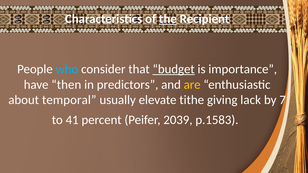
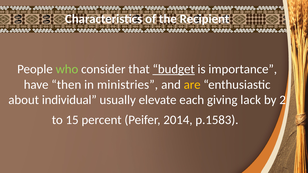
the underline: present -> none
who colour: light blue -> light green
predictors: predictors -> ministries
temporal: temporal -> individual
tithe: tithe -> each
7: 7 -> 2
41: 41 -> 15
2039: 2039 -> 2014
